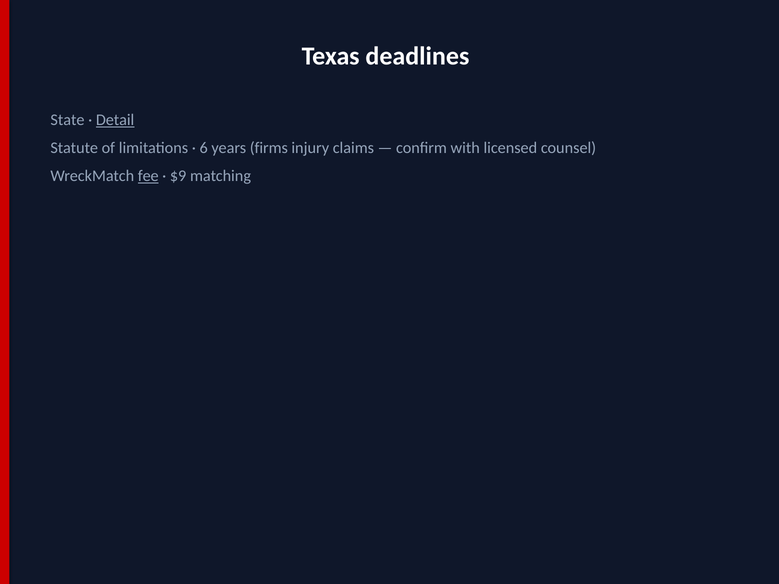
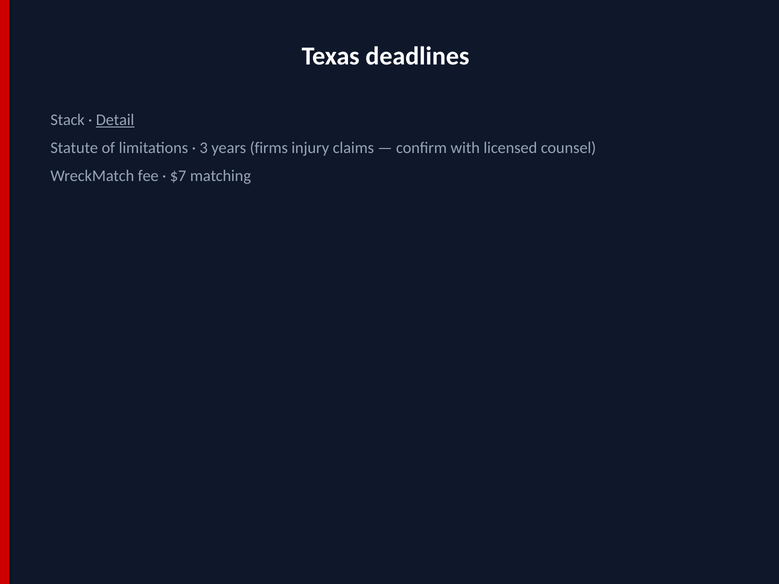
State: State -> Stack
6: 6 -> 3
fee underline: present -> none
$9: $9 -> $7
